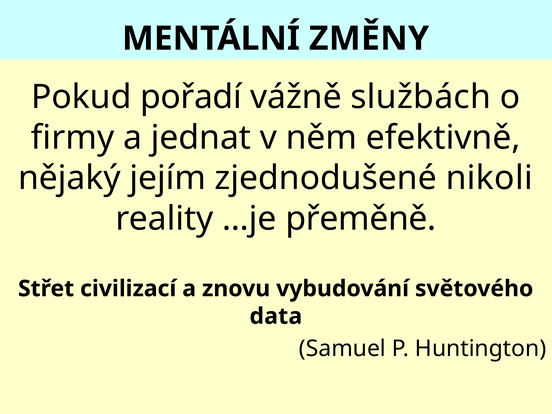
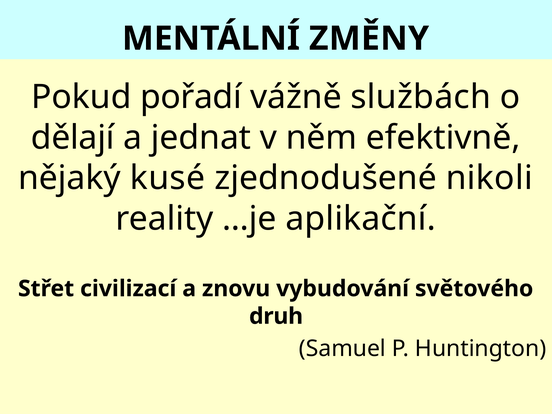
firmy: firmy -> dělají
jejím: jejím -> kusé
přeměně: přeměně -> aplikační
data: data -> druh
